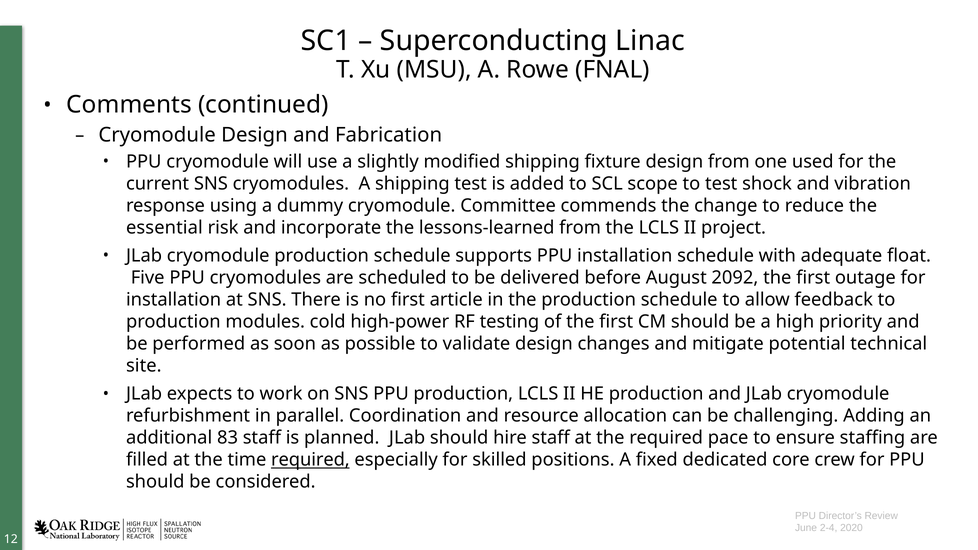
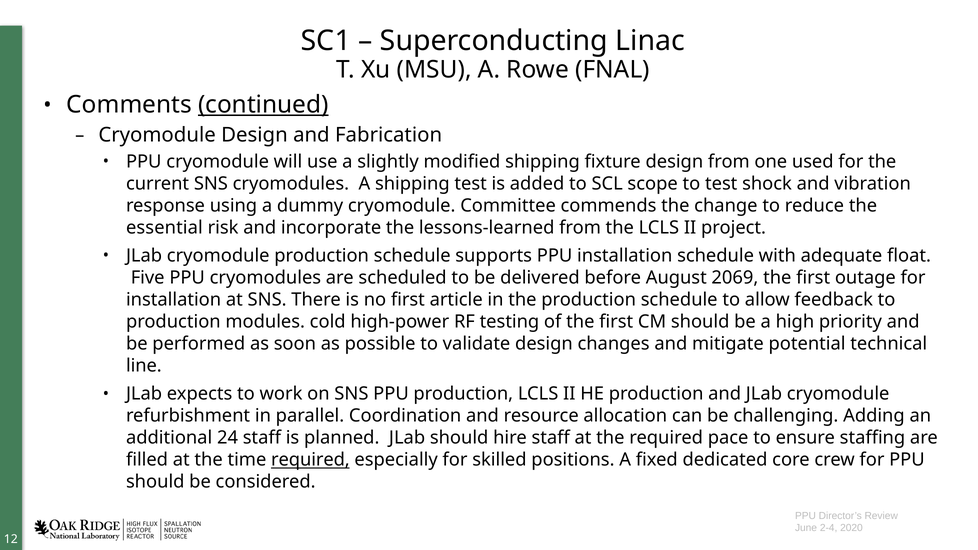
continued underline: none -> present
2092: 2092 -> 2069
site: site -> line
83: 83 -> 24
